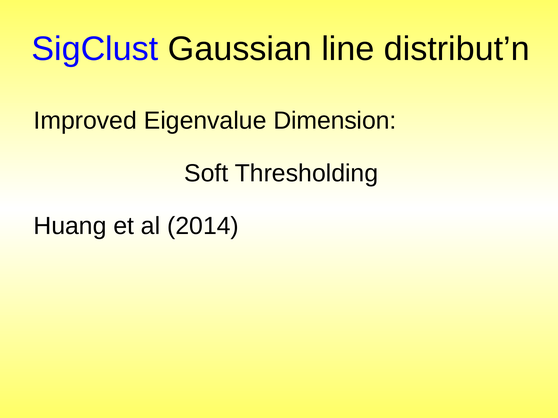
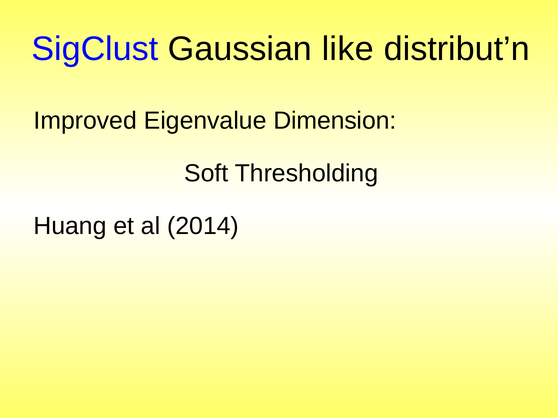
line: line -> like
